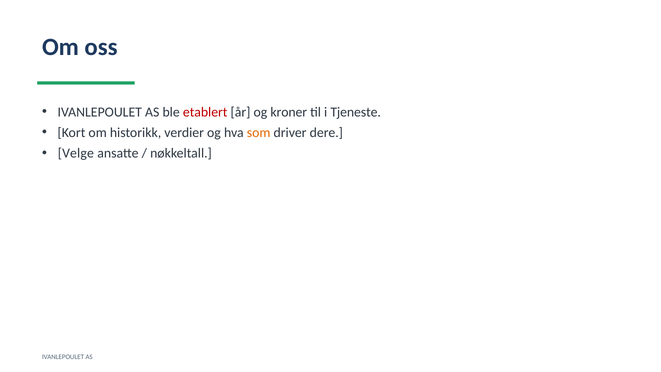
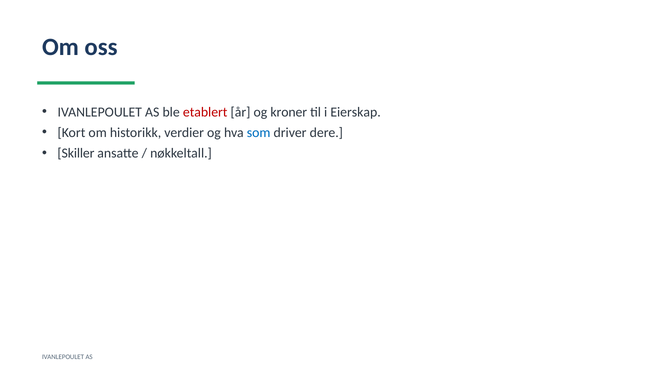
Tjeneste: Tjeneste -> Eierskap
som colour: orange -> blue
Velge: Velge -> Skiller
